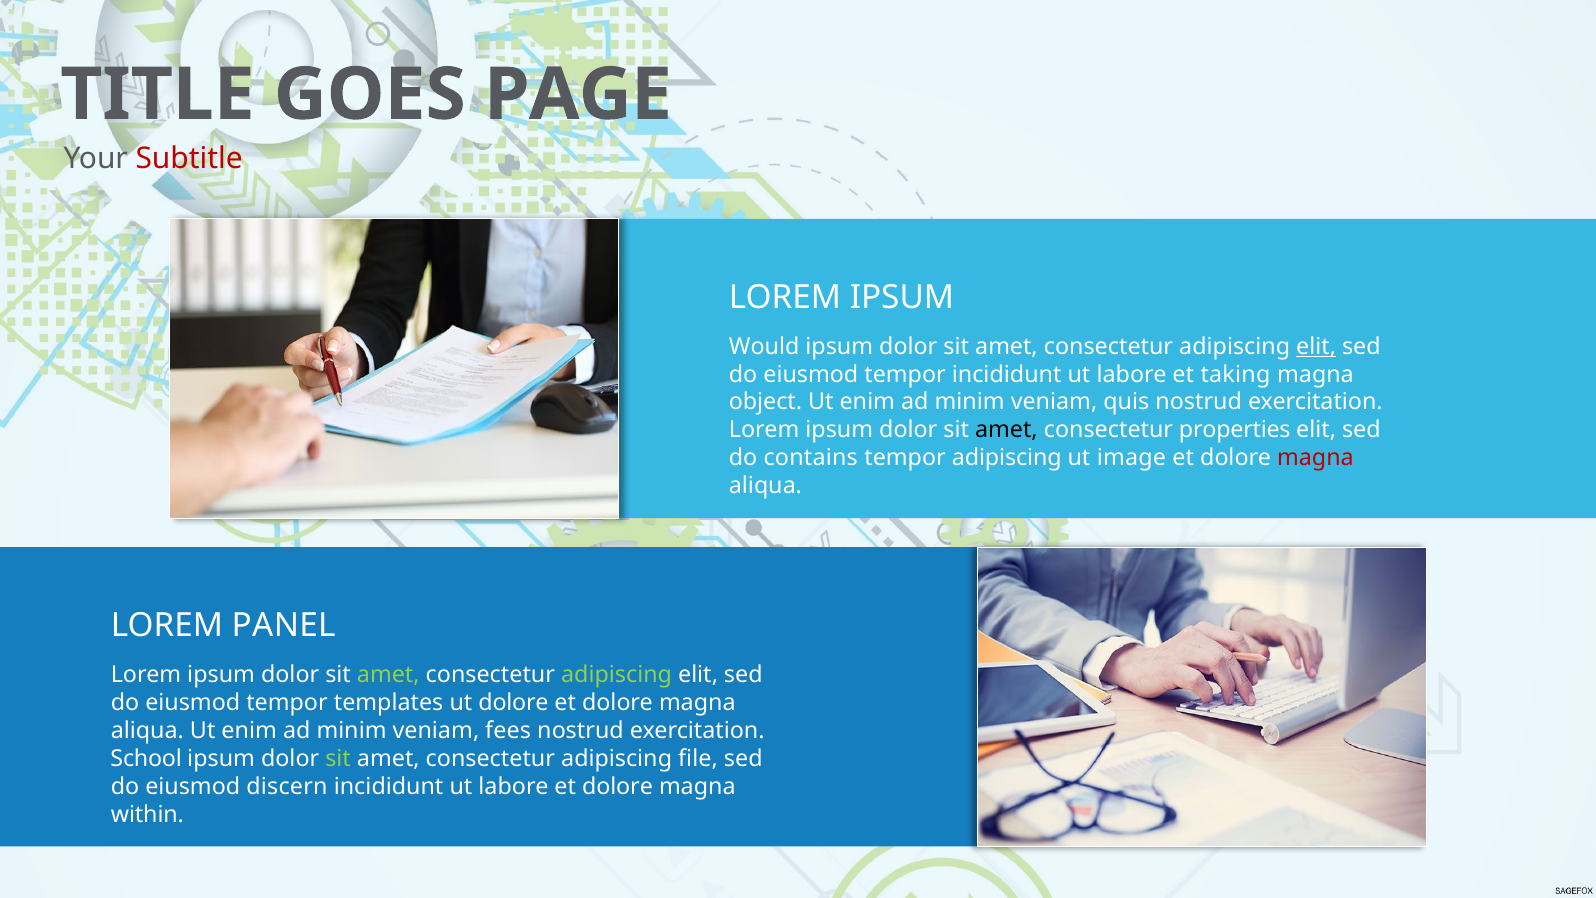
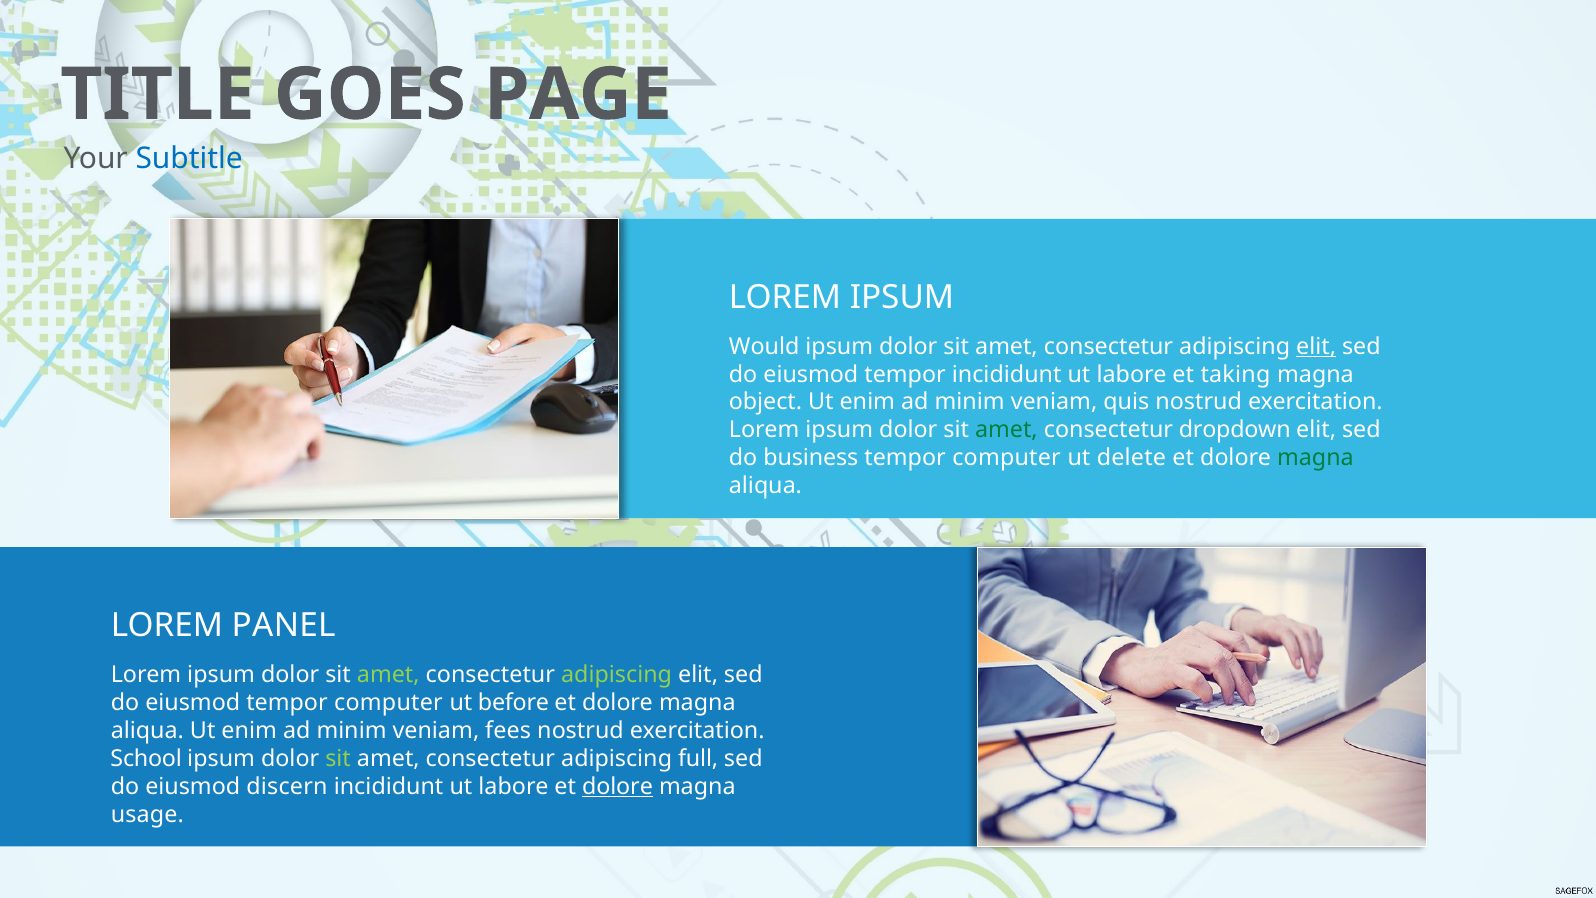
Subtitle colour: red -> blue
amet at (1006, 430) colour: black -> green
properties: properties -> dropdown
contains: contains -> business
adipiscing at (1007, 458): adipiscing -> computer
image: image -> delete
magna at (1315, 458) colour: red -> green
eiusmod tempor templates: templates -> computer
ut dolore: dolore -> before
file: file -> full
dolore at (617, 786) underline: none -> present
within: within -> usage
